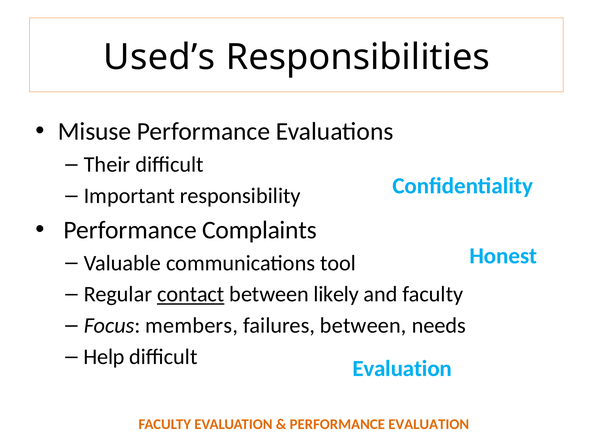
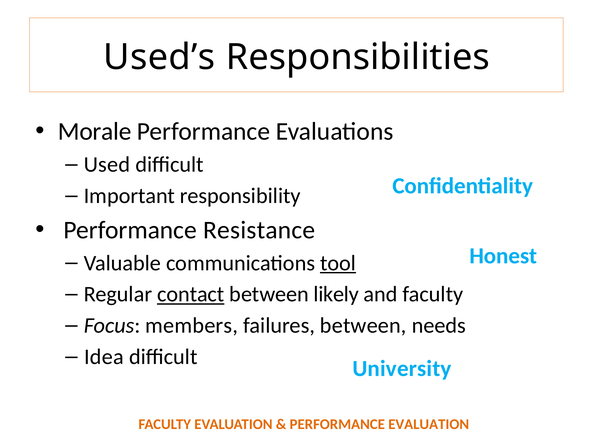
Misuse: Misuse -> Morale
Their: Their -> Used
Complaints: Complaints -> Resistance
tool underline: none -> present
Help: Help -> Idea
Evaluation at (402, 369): Evaluation -> University
